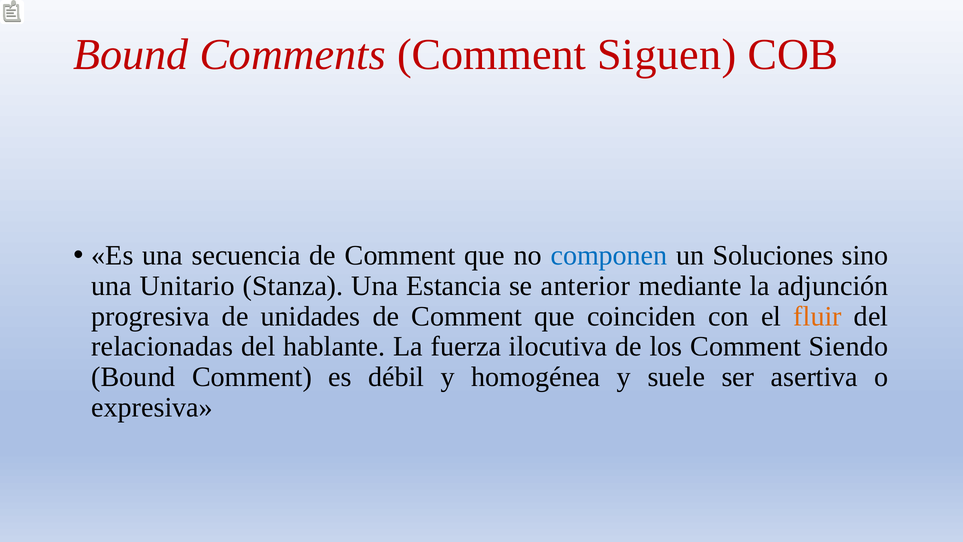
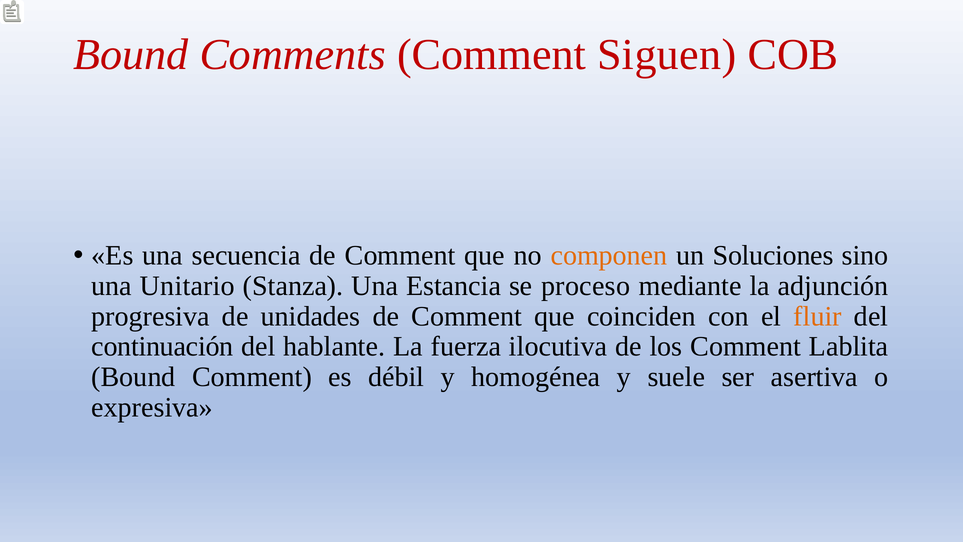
componen colour: blue -> orange
anterior: anterior -> proceso
relacionadas: relacionadas -> continuación
Siendo: Siendo -> Lablita
